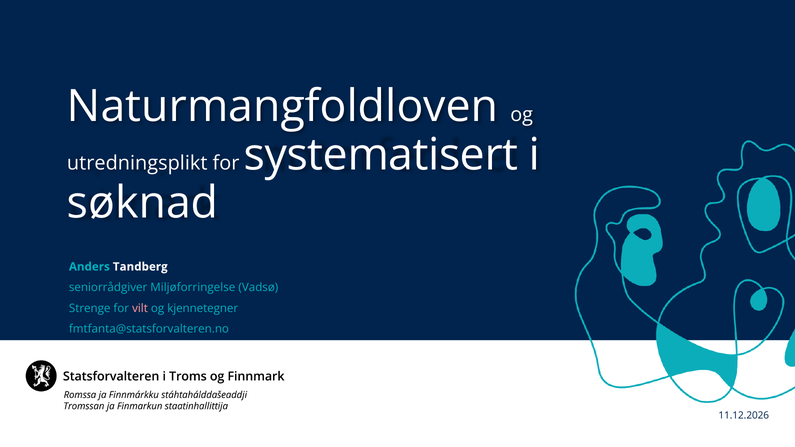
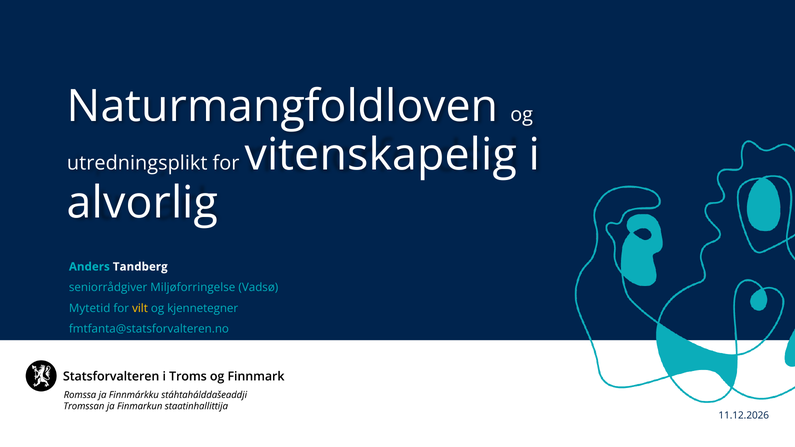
systematisert: systematisert -> vitenskapelig
søknad: søknad -> alvorlig
Strenge: Strenge -> Mytetid
vilt colour: pink -> yellow
